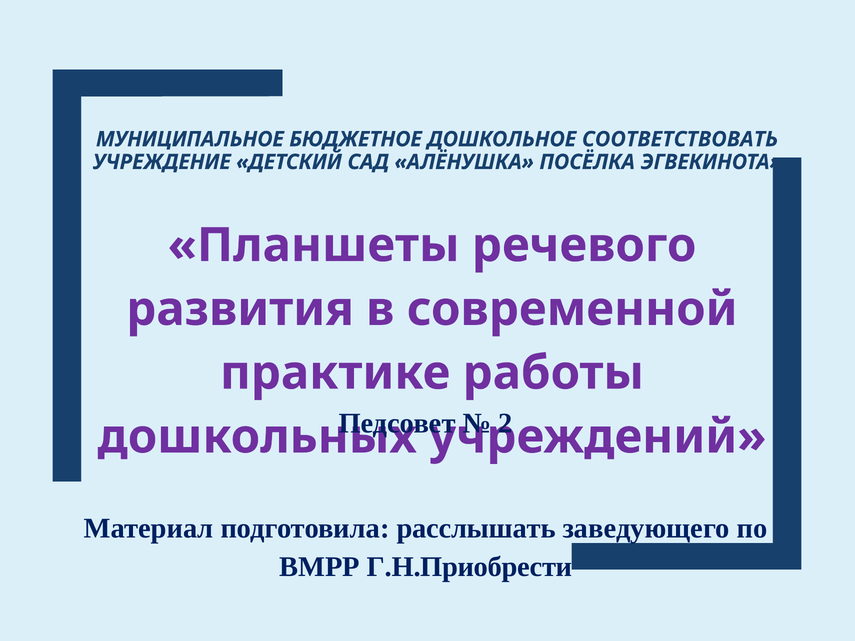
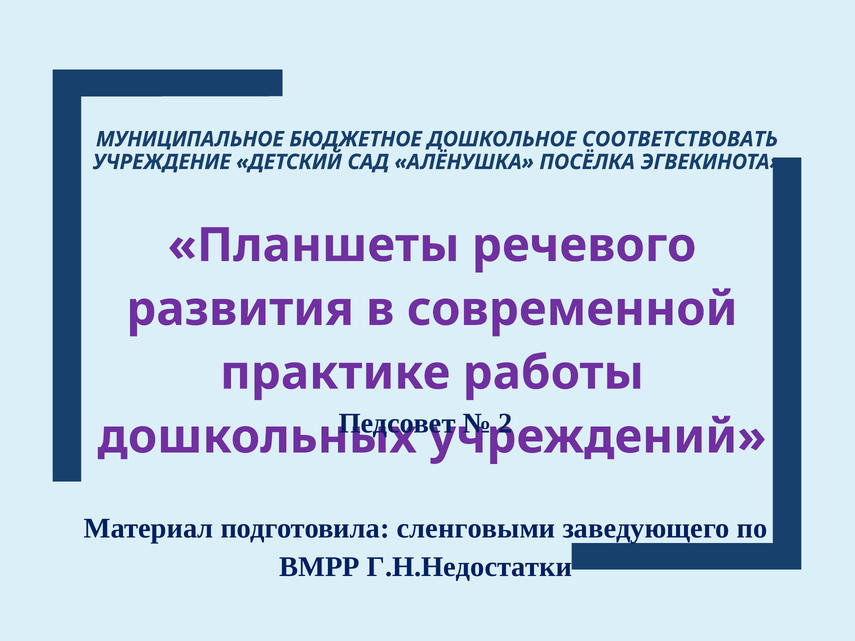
расслышать: расслышать -> сленговыми
Г.Н.Приобрести: Г.Н.Приобрести -> Г.Н.Недостатки
